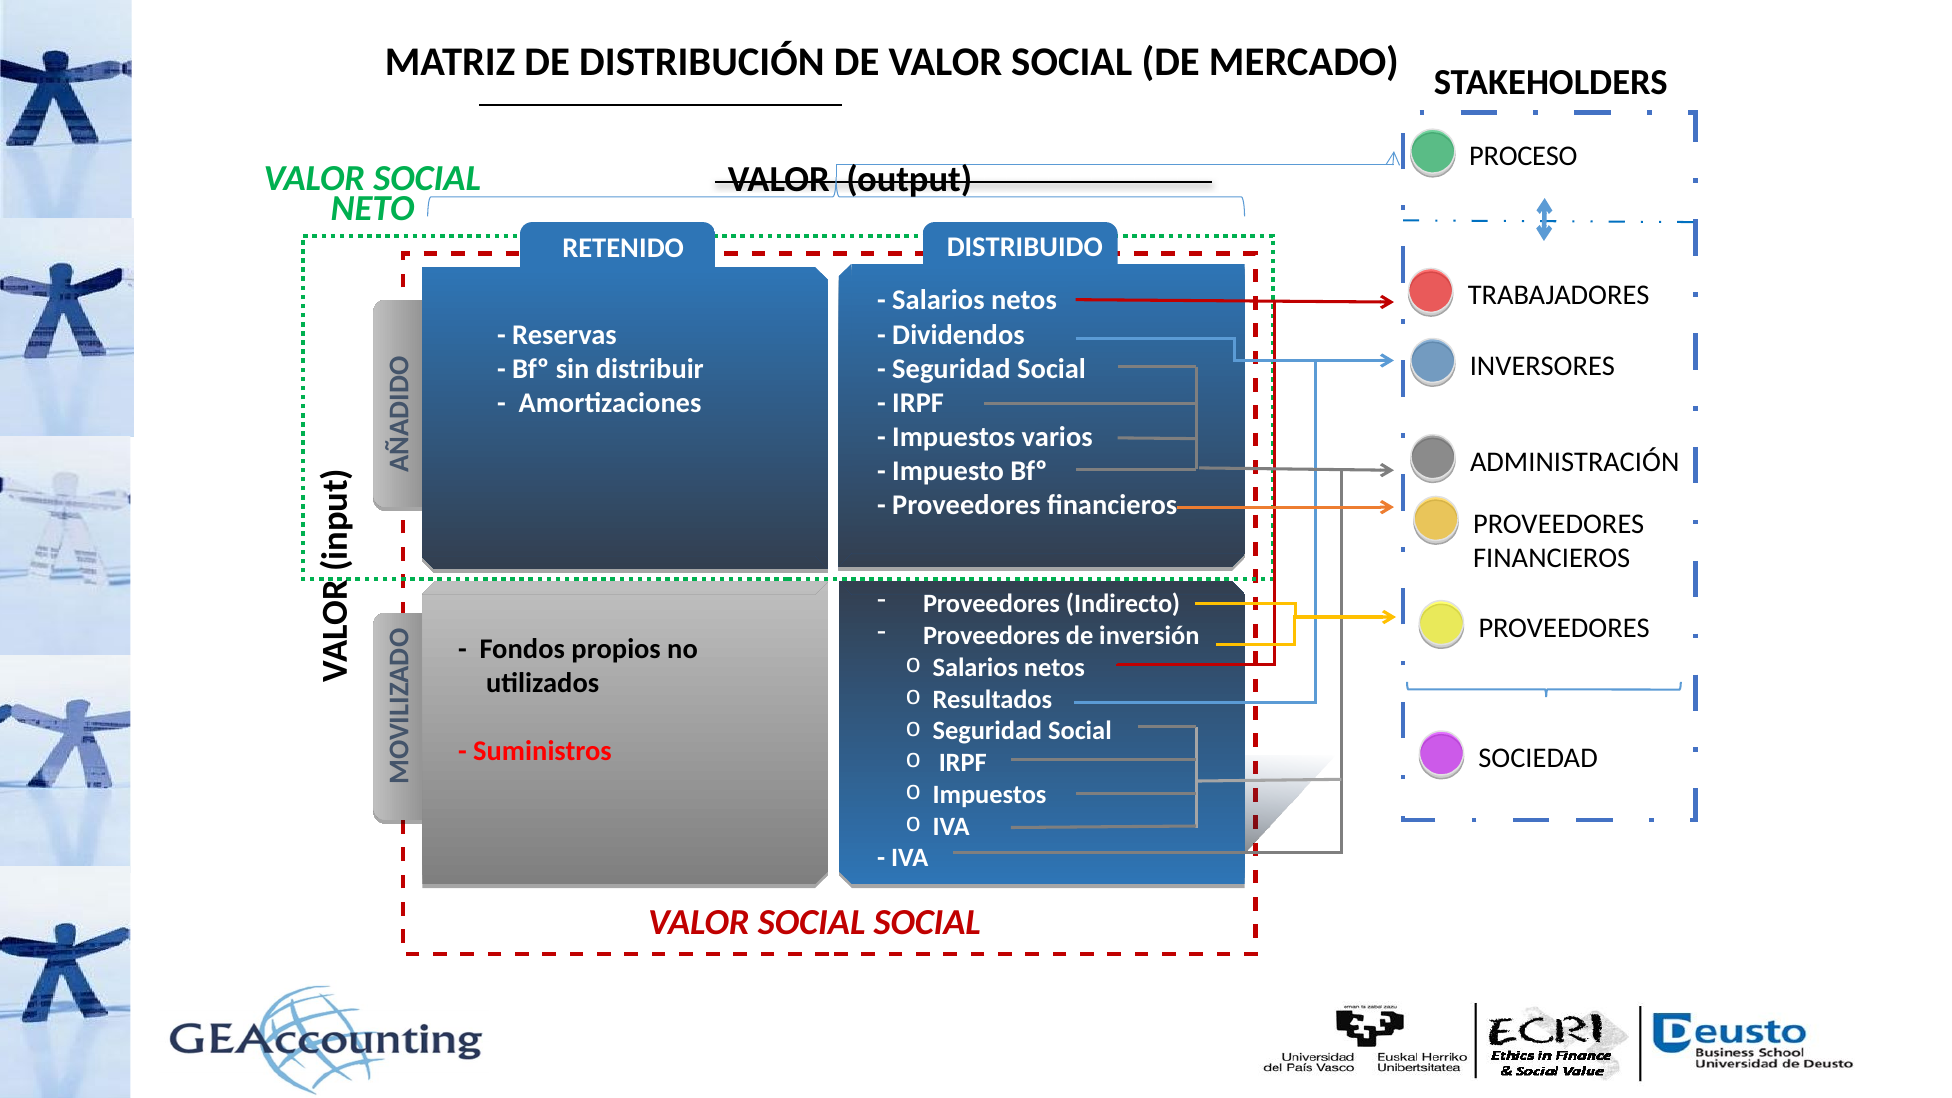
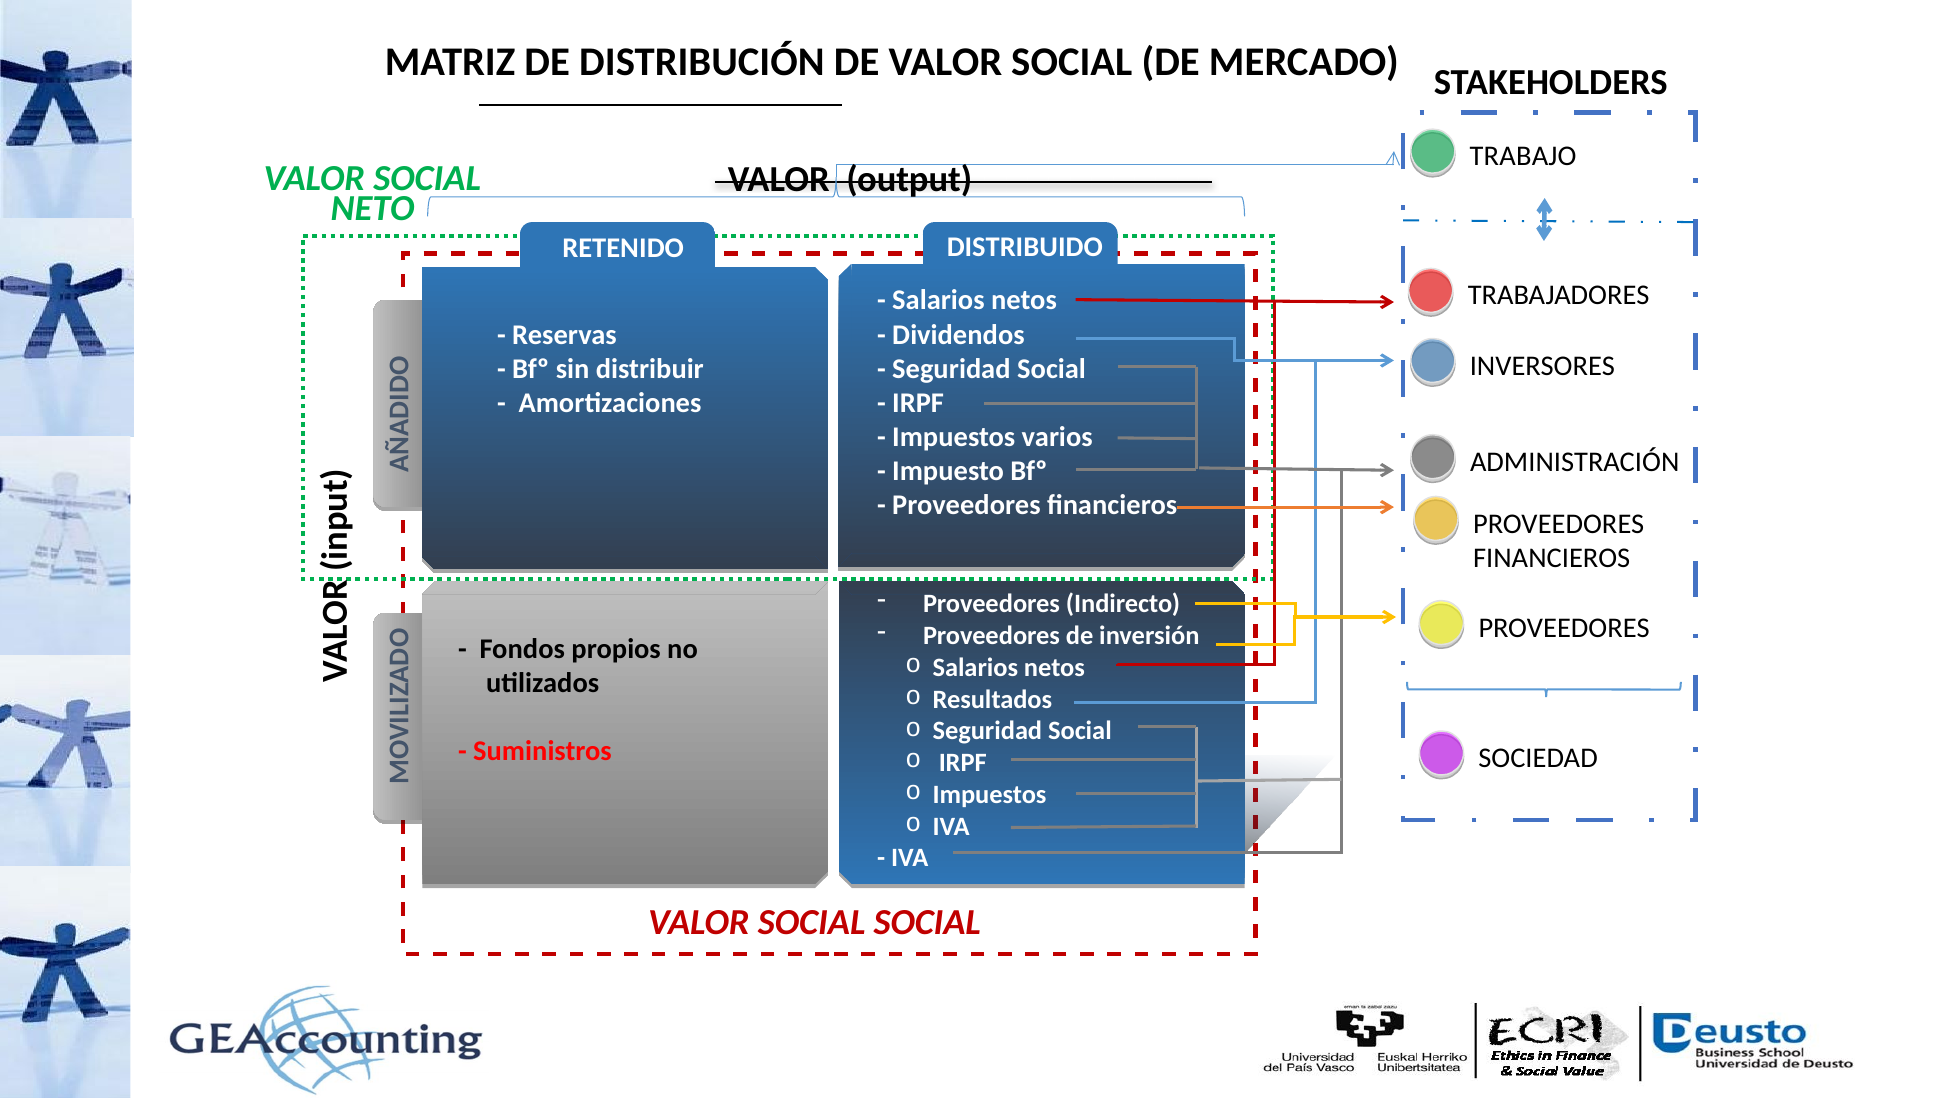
PROCESO: PROCESO -> TRABAJO
